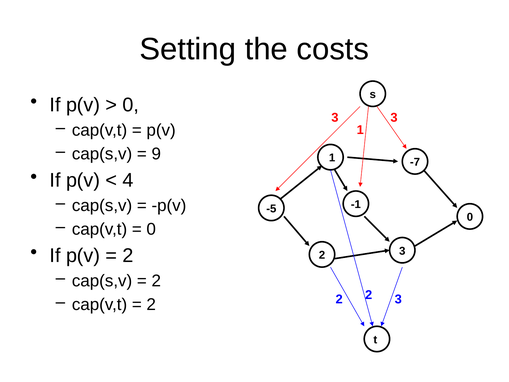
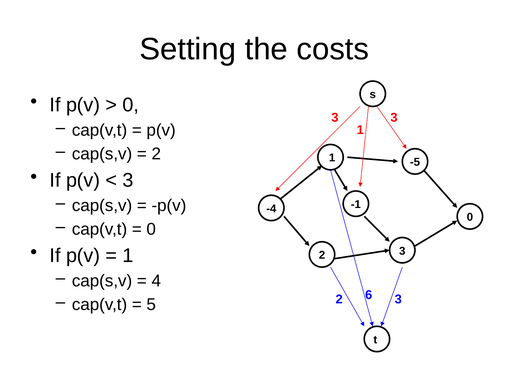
9 at (156, 154): 9 -> 2
-7: -7 -> -5
4 at (128, 180): 4 -> 3
-5: -5 -> -4
2 at (128, 255): 2 -> 1
2 at (156, 281): 2 -> 4
2 2: 2 -> 6
2 at (151, 304): 2 -> 5
